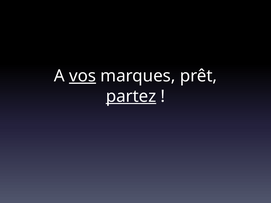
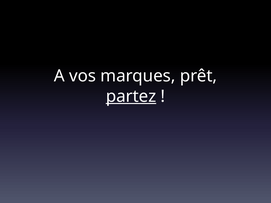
vos underline: present -> none
